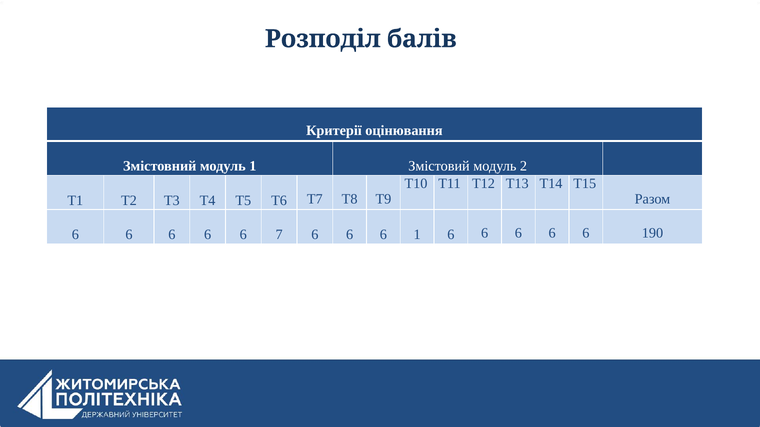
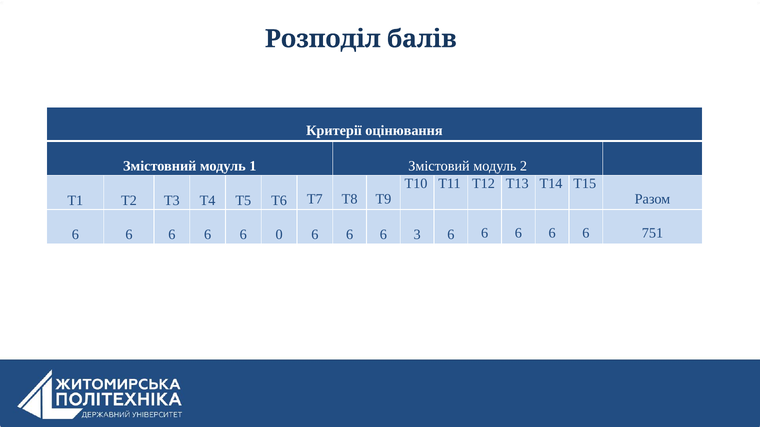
7: 7 -> 0
6 1: 1 -> 3
190: 190 -> 751
